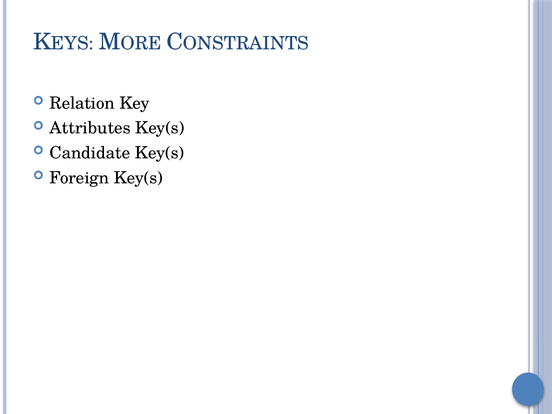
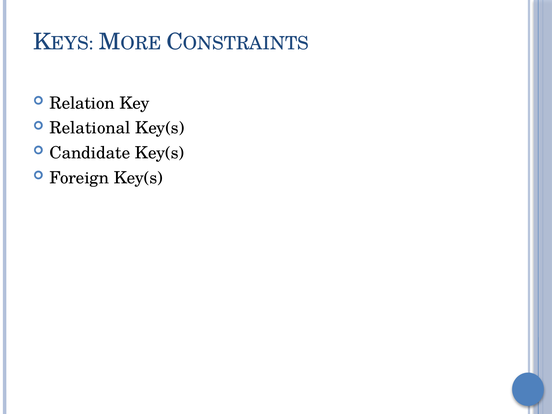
Attributes: Attributes -> Relational
